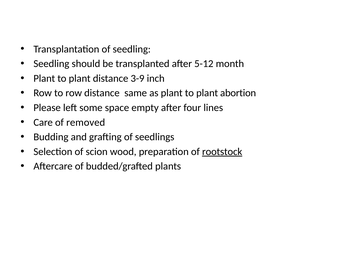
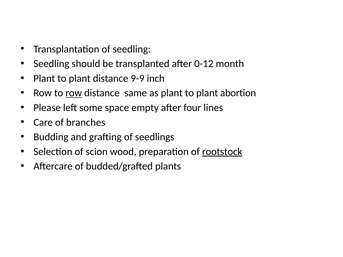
5-12: 5-12 -> 0-12
3-9: 3-9 -> 9-9
row at (74, 93) underline: none -> present
removed: removed -> branches
